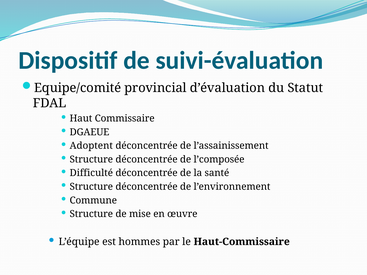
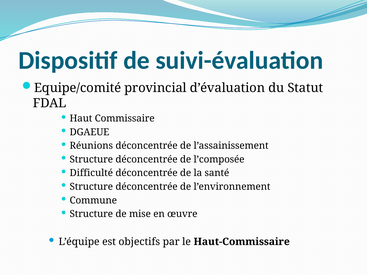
Adoptent: Adoptent -> Réunions
hommes: hommes -> objectifs
